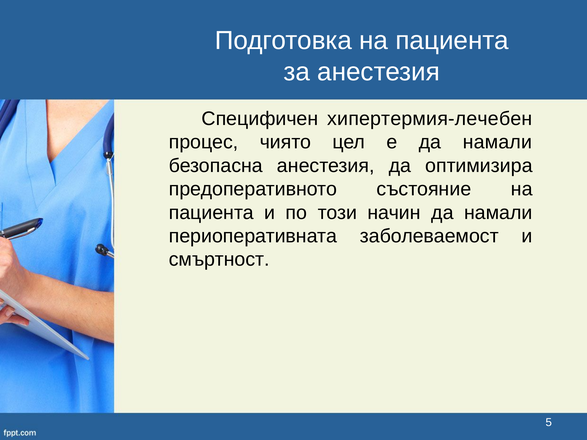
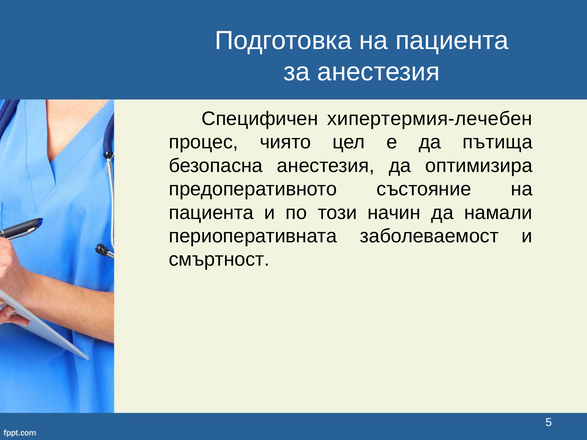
е да намали: намали -> пътища
